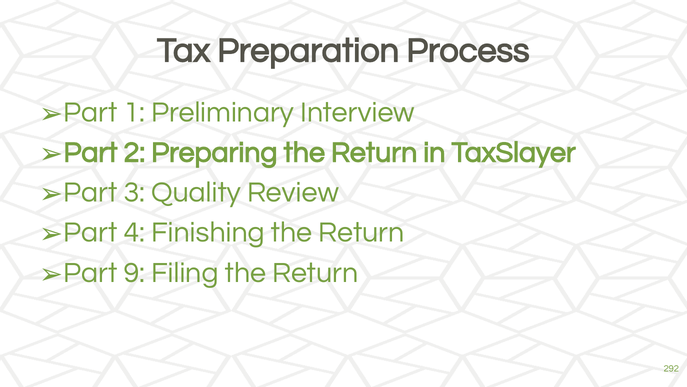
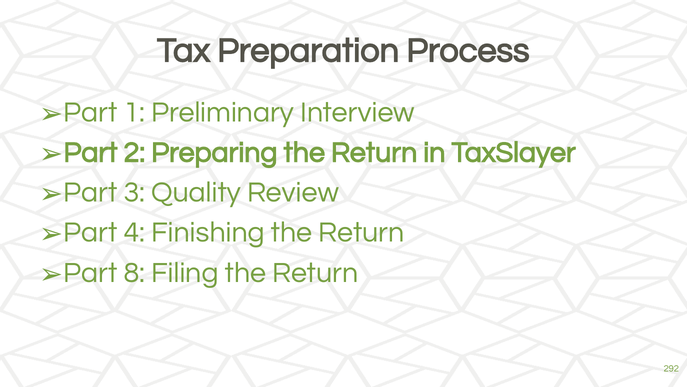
9: 9 -> 8
